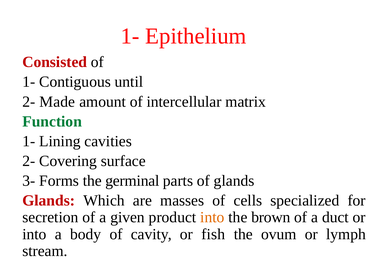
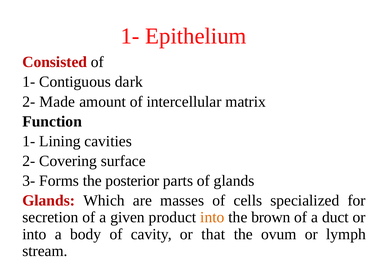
until: until -> dark
Function colour: green -> black
germinal: germinal -> posterior
fish: fish -> that
